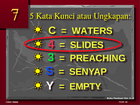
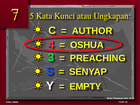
WATERS: WATERS -> AUTHOR
SLIDES: SLIDES -> OSHUA
